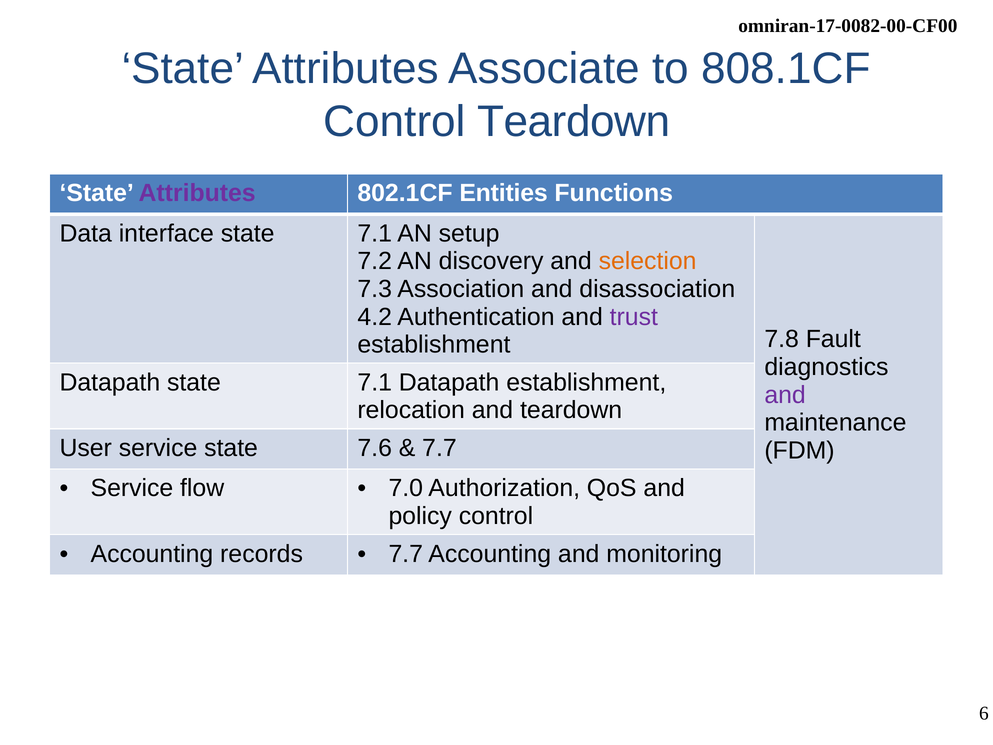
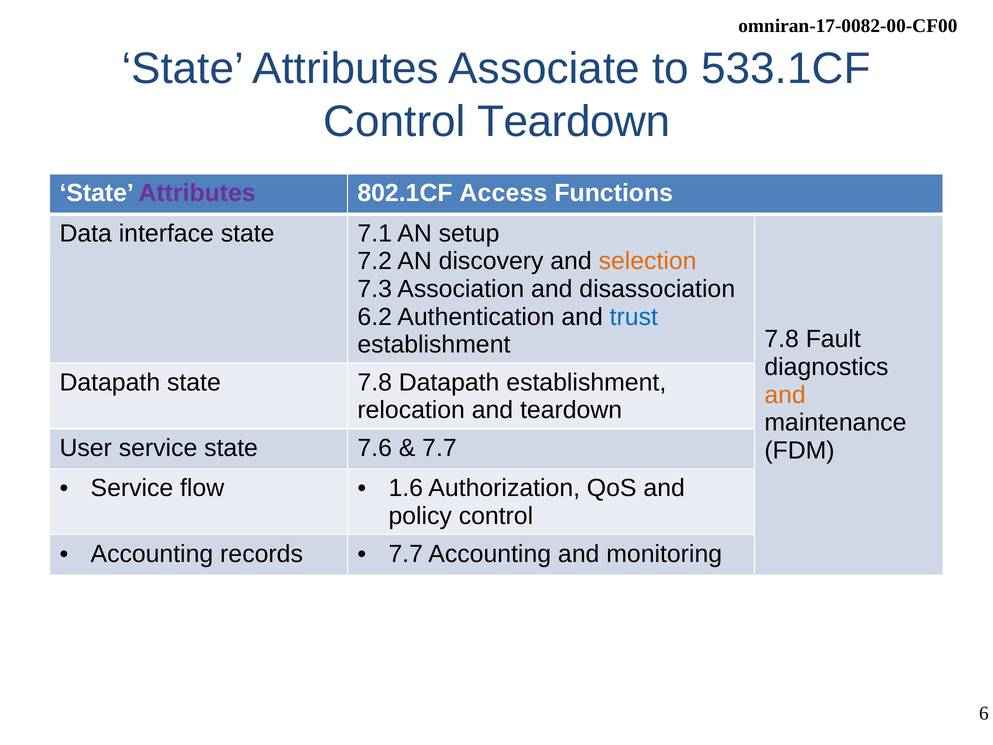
808.1CF: 808.1CF -> 533.1CF
Entities: Entities -> Access
4.2: 4.2 -> 6.2
trust colour: purple -> blue
Datapath state 7.1: 7.1 -> 7.8
and at (785, 395) colour: purple -> orange
7.0: 7.0 -> 1.6
